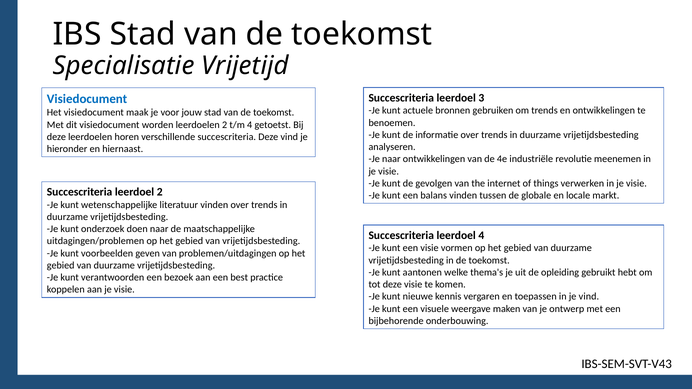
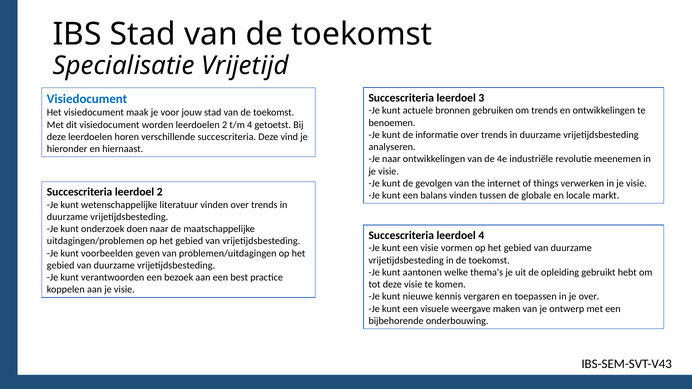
je vind: vind -> over
